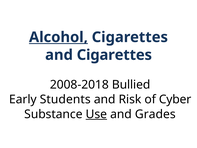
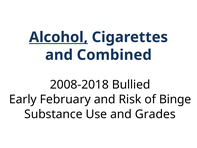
and Cigarettes: Cigarettes -> Combined
Students: Students -> February
Cyber: Cyber -> Binge
Use underline: present -> none
